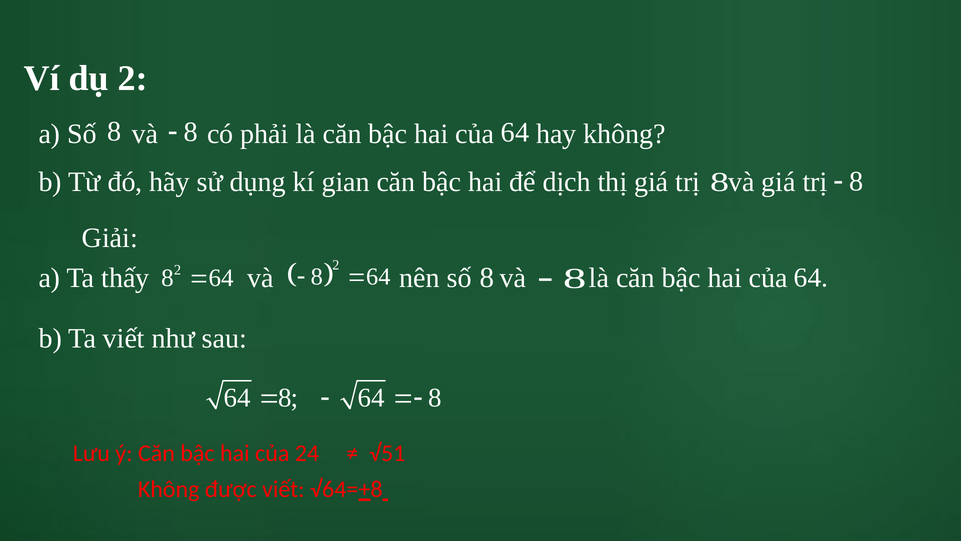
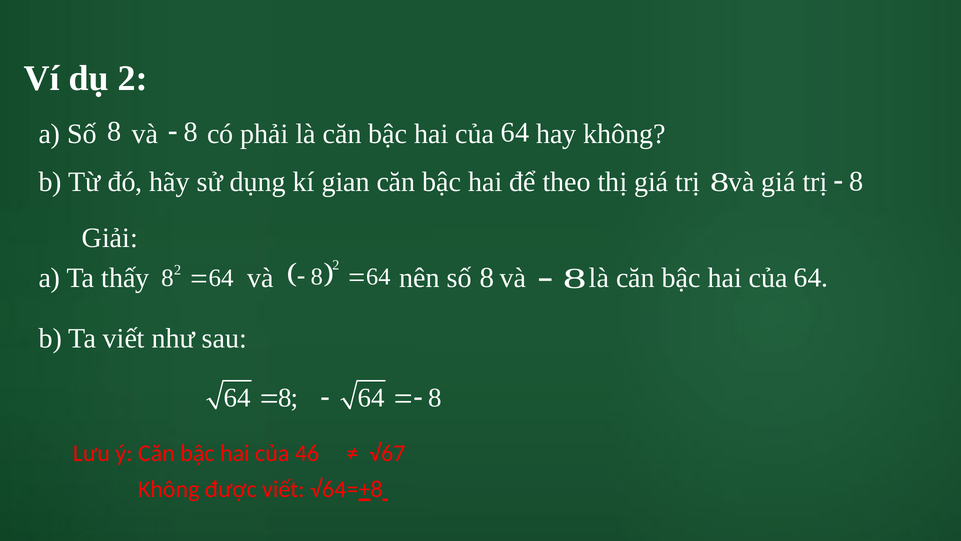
dịch: dịch -> theo
24: 24 -> 46
√51: √51 -> √67
